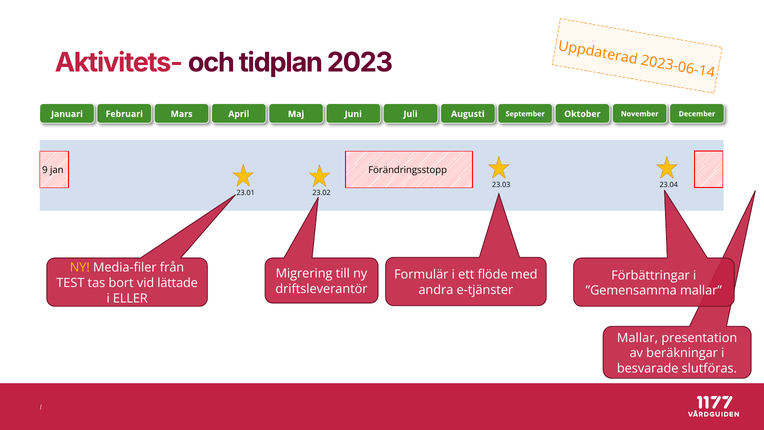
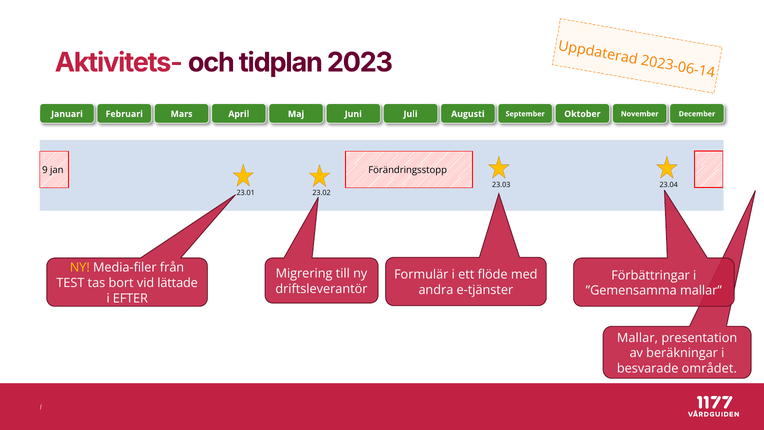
ELLER: ELLER -> EFTER
slutföras: slutföras -> området
